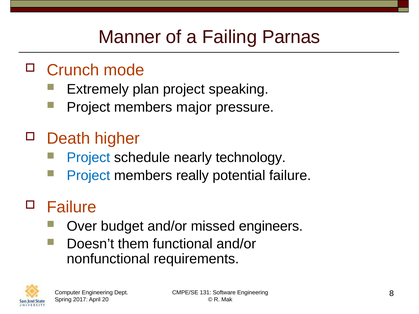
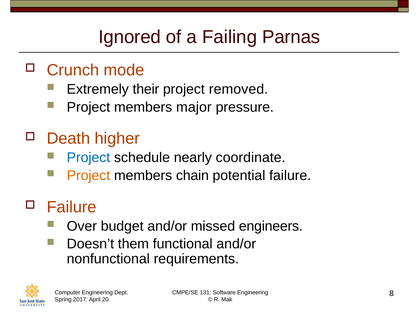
Manner: Manner -> Ignored
plan: plan -> their
speaking: speaking -> removed
technology: technology -> coordinate
Project at (88, 176) colour: blue -> orange
really: really -> chain
